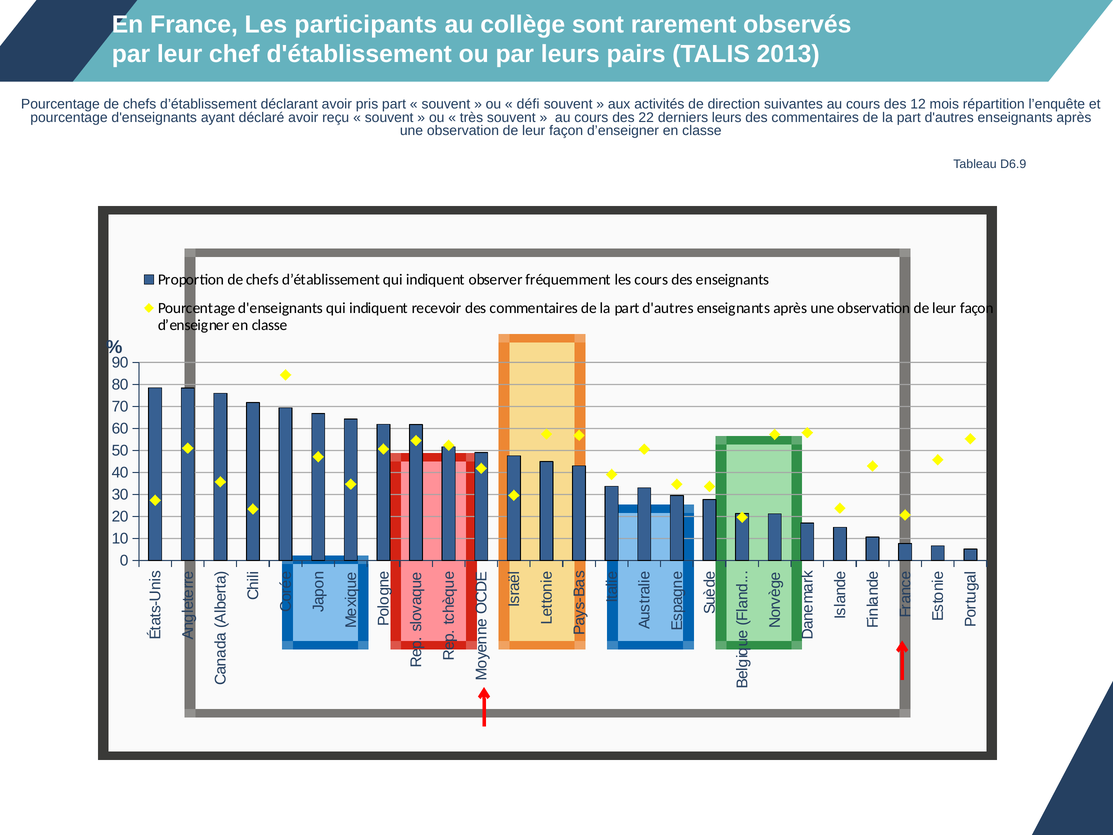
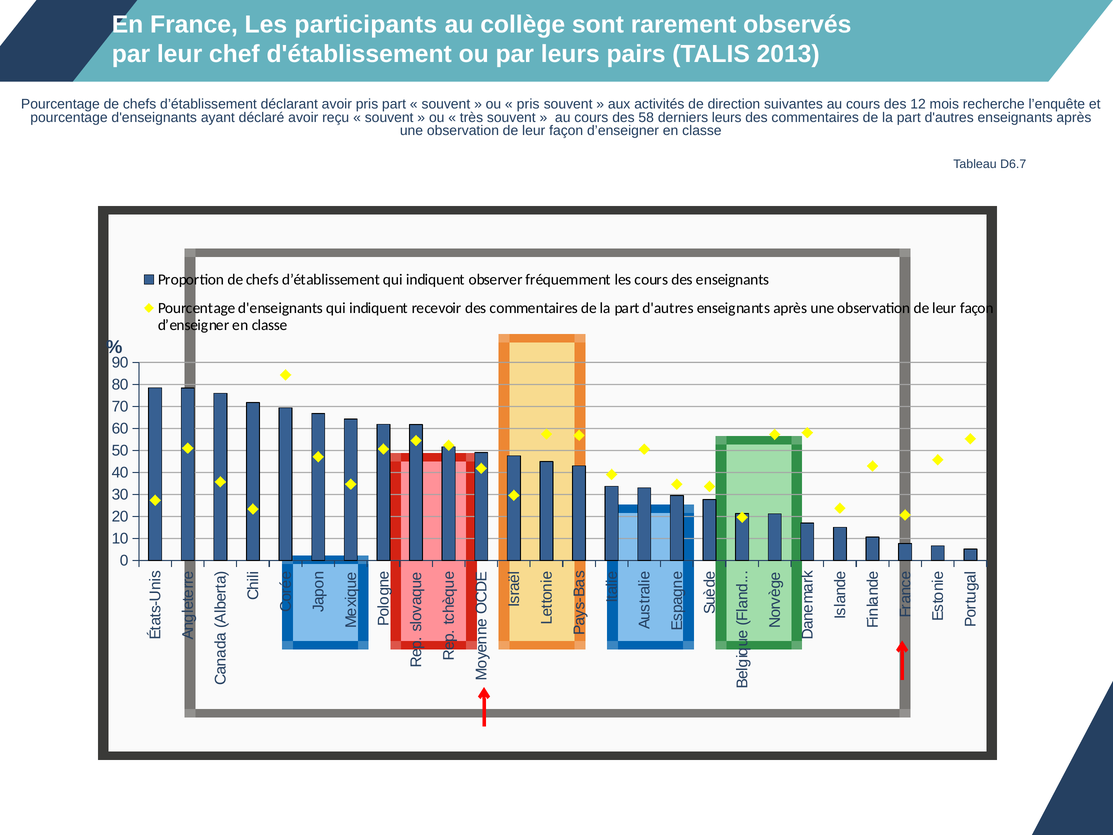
défi at (528, 104): défi -> pris
répartition: répartition -> recherche
22: 22 -> 58
D6.9: D6.9 -> D6.7
